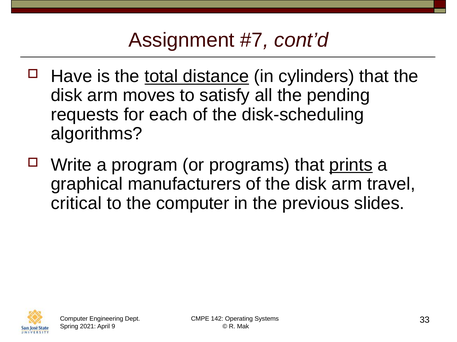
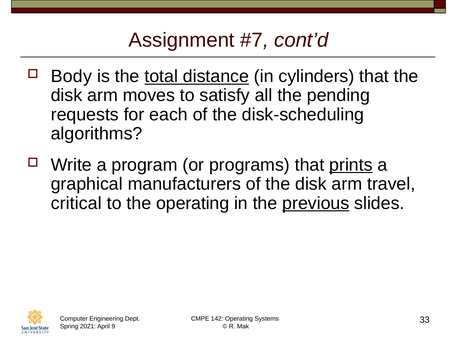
Have: Have -> Body
the computer: computer -> operating
previous underline: none -> present
